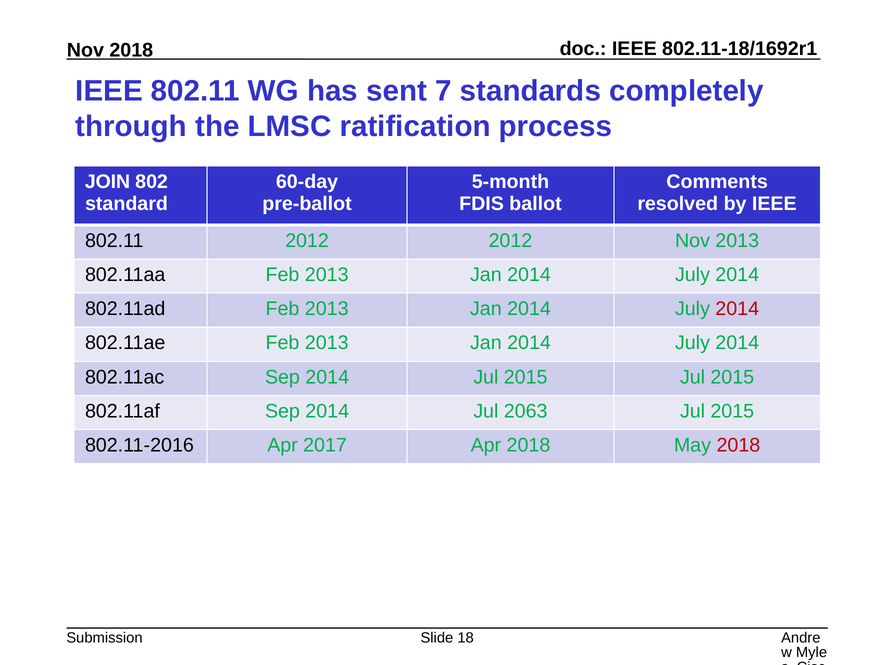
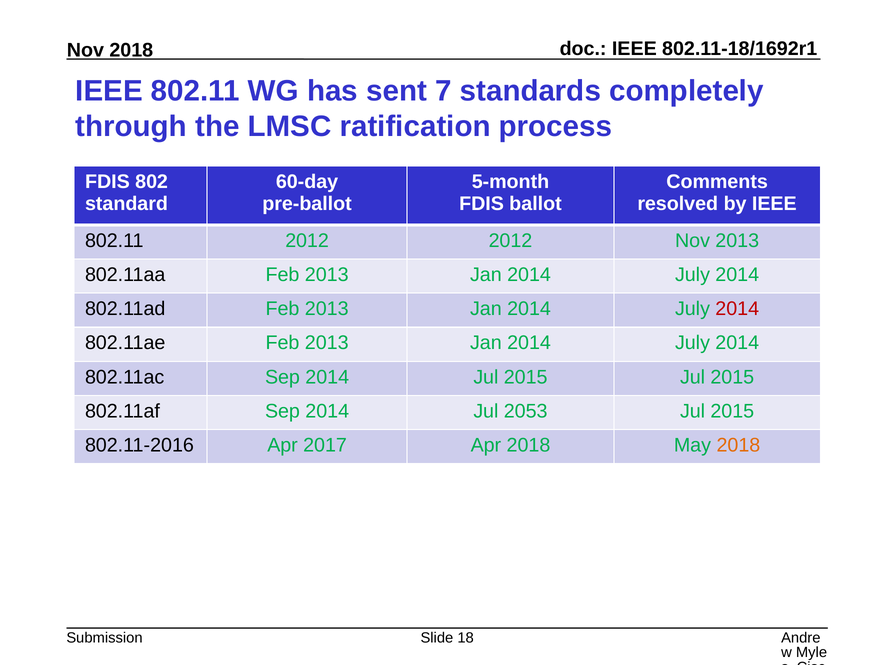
JOIN at (108, 182): JOIN -> FDIS
2063: 2063 -> 2053
2018 at (738, 445) colour: red -> orange
